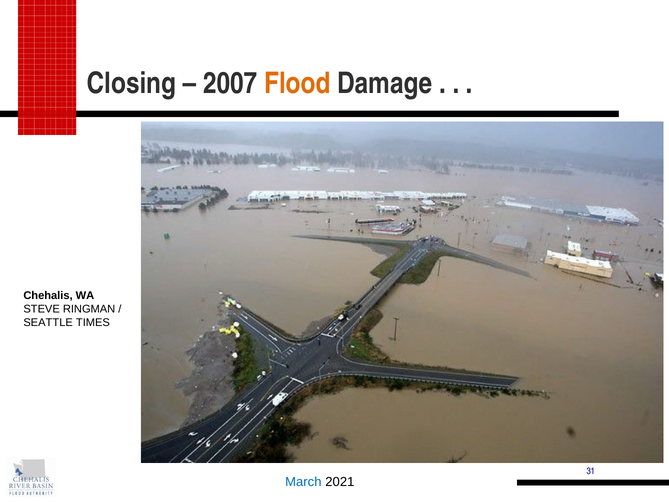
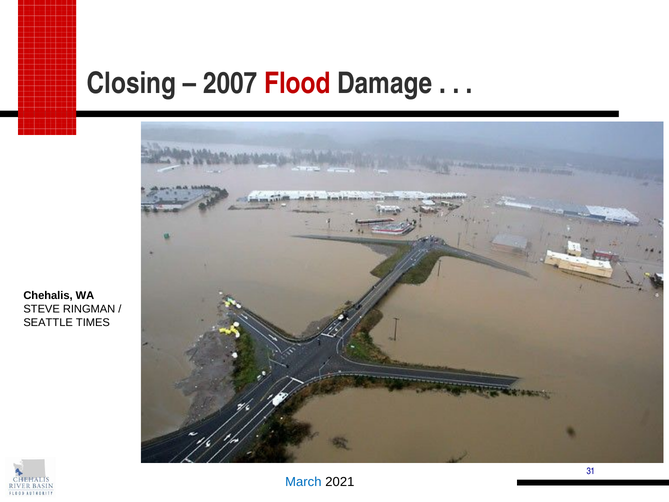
Flood colour: orange -> red
